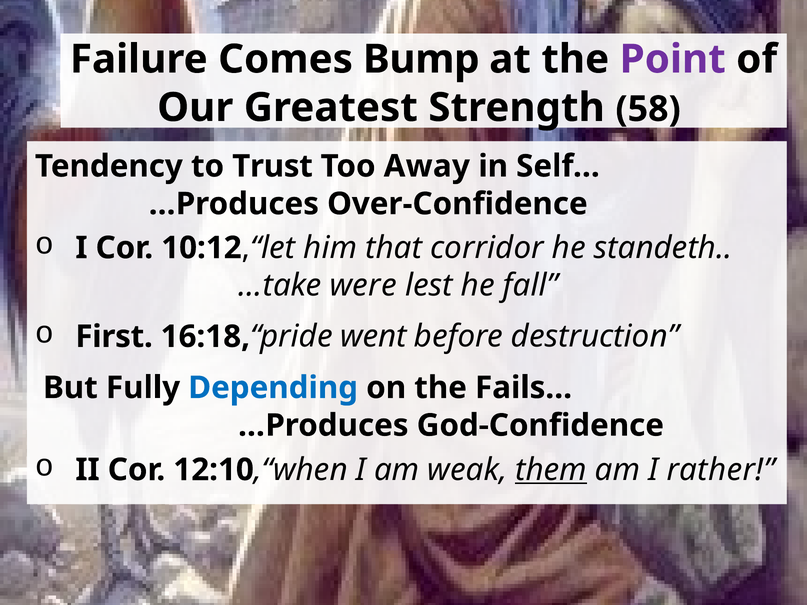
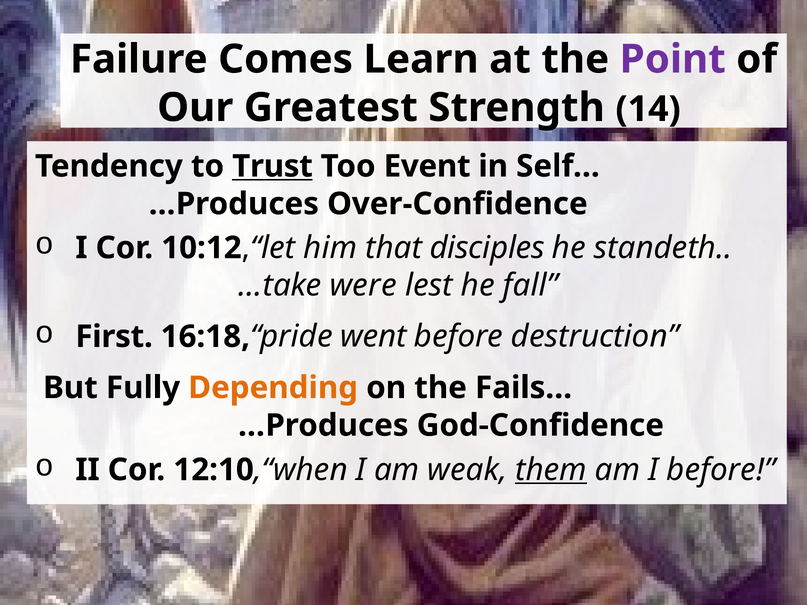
Bump: Bump -> Learn
58: 58 -> 14
Trust underline: none -> present
Away: Away -> Event
corridor: corridor -> disciples
Depending colour: blue -> orange
I rather: rather -> before
